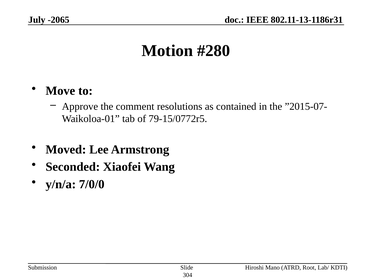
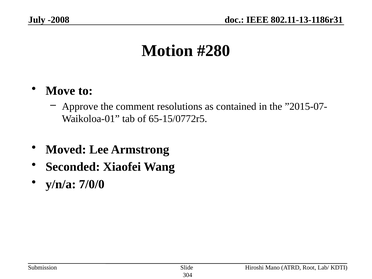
-2065: -2065 -> -2008
79-15/0772r5: 79-15/0772r5 -> 65-15/0772r5
